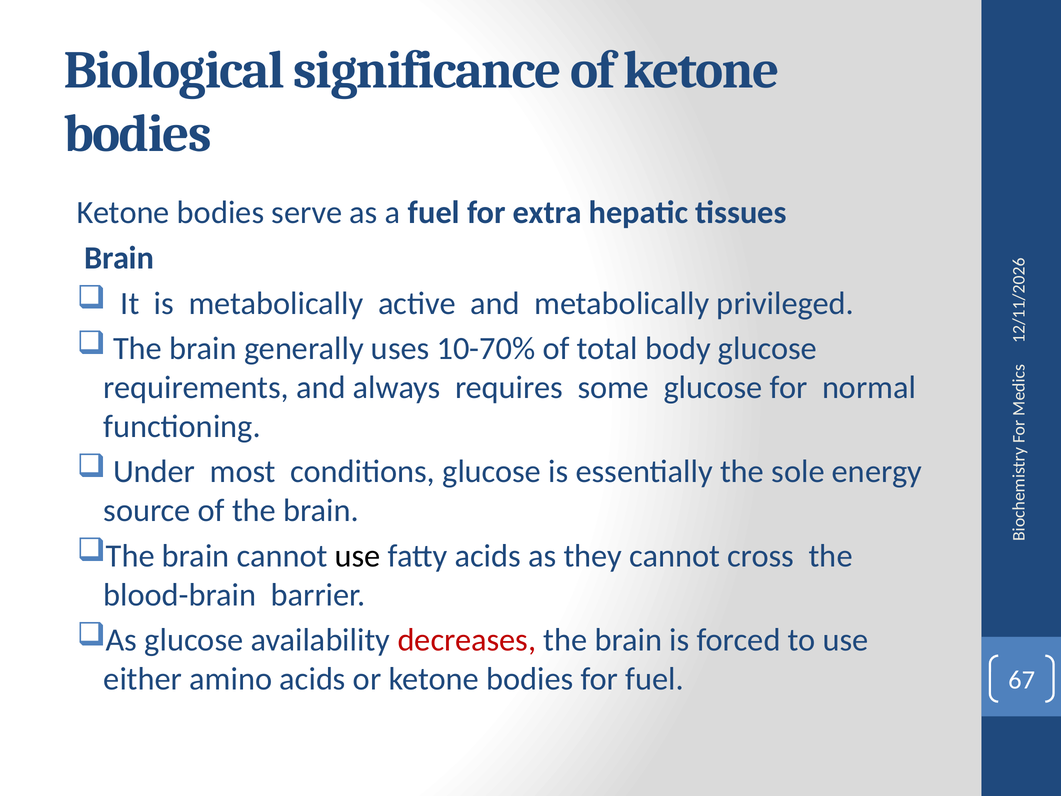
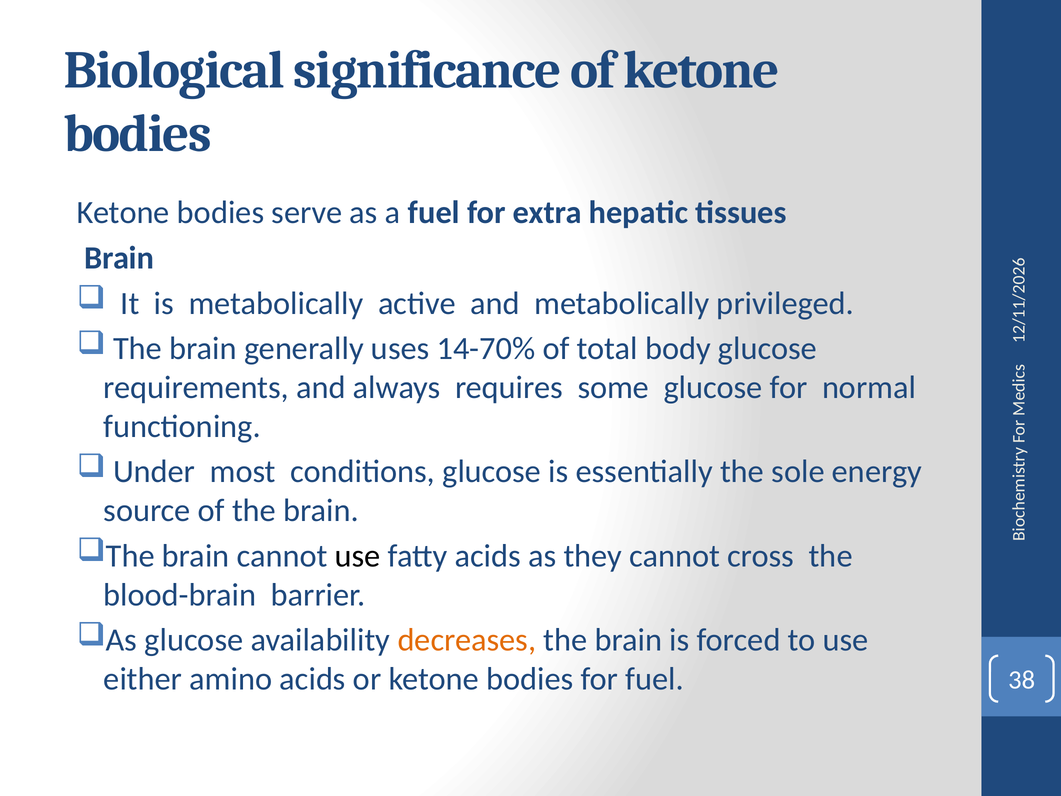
10-70%: 10-70% -> 14-70%
decreases colour: red -> orange
67: 67 -> 38
